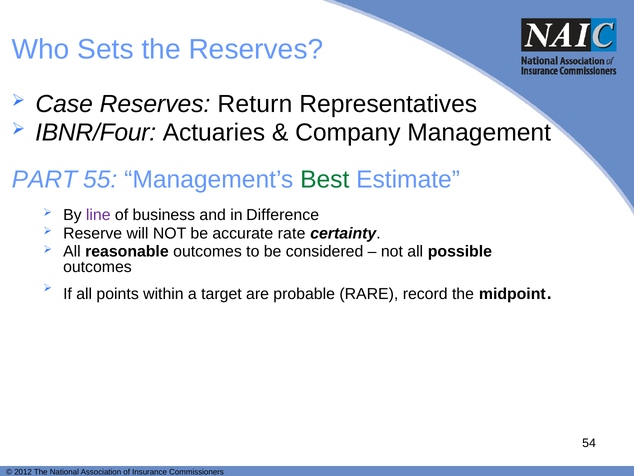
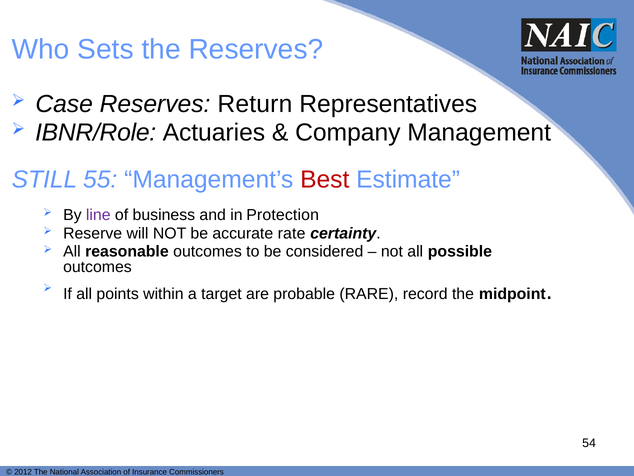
IBNR/Four: IBNR/Four -> IBNR/Role
PART: PART -> STILL
Best colour: green -> red
Difference: Difference -> Protection
